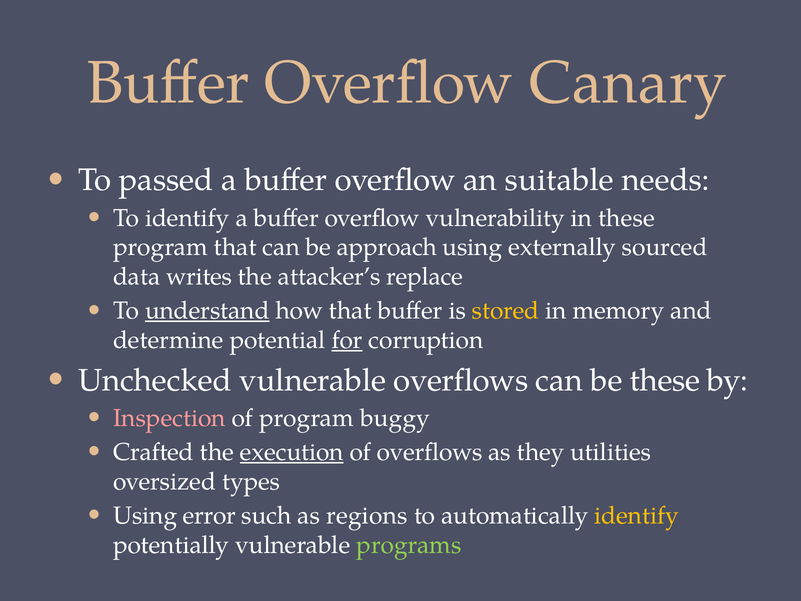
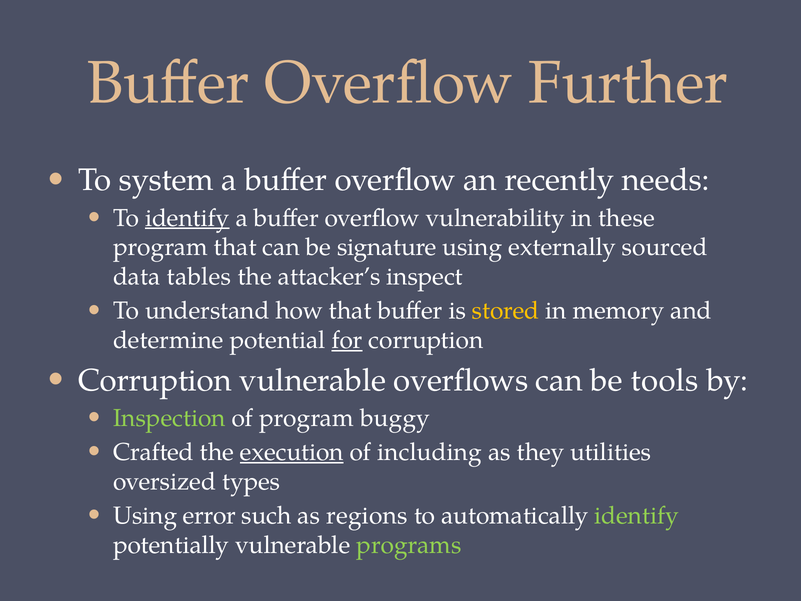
Canary: Canary -> Further
passed: passed -> system
suitable: suitable -> recently
identify at (187, 218) underline: none -> present
approach: approach -> signature
writes: writes -> tables
replace: replace -> inspect
understand underline: present -> none
Unchecked at (155, 380): Unchecked -> Corruption
be these: these -> tools
Inspection colour: pink -> light green
of overflows: overflows -> including
identify at (637, 516) colour: yellow -> light green
